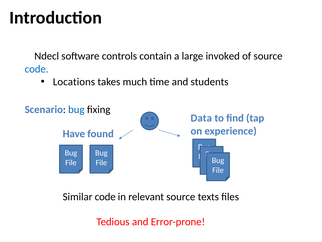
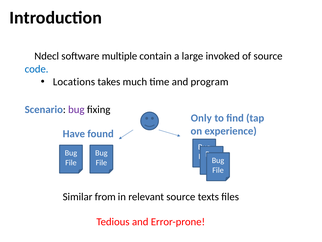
controls: controls -> multiple
students: students -> program
bug at (76, 109) colour: blue -> purple
Data: Data -> Only
Similar code: code -> from
